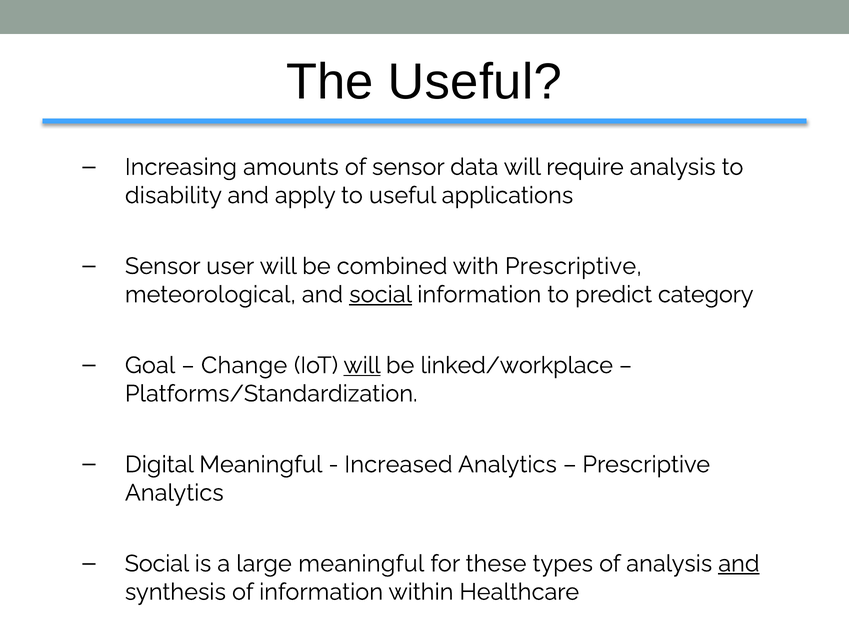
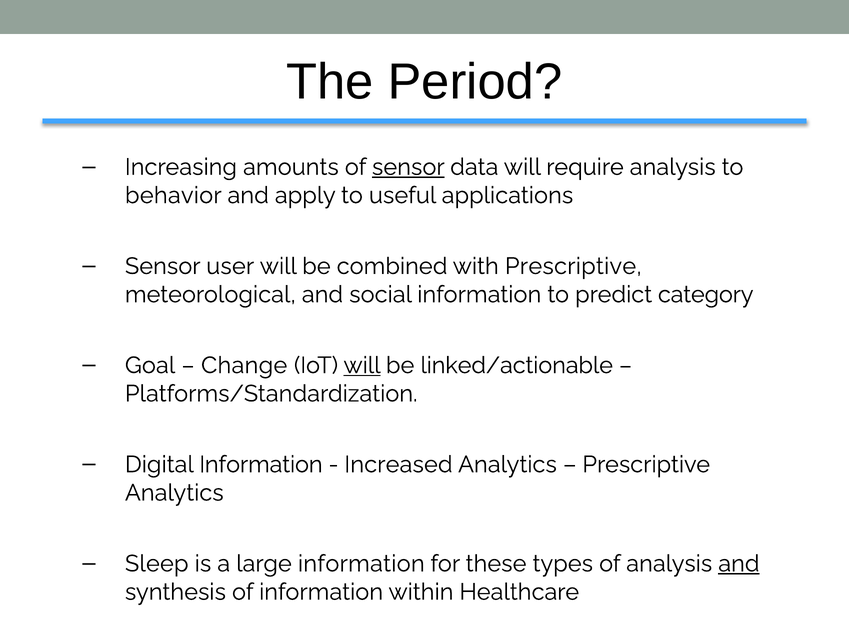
The Useful: Useful -> Period
sensor at (408, 167) underline: none -> present
disability: disability -> behavior
social at (381, 294) underline: present -> none
linked/workplace: linked/workplace -> linked/actionable
Digital Meaningful: Meaningful -> Information
Social at (157, 563): Social -> Sleep
large meaningful: meaningful -> information
